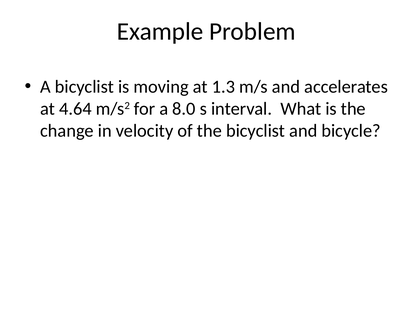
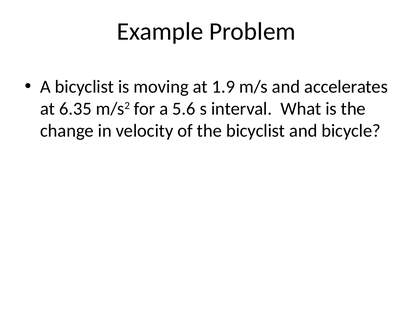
1.3: 1.3 -> 1.9
4.64: 4.64 -> 6.35
8.0: 8.0 -> 5.6
